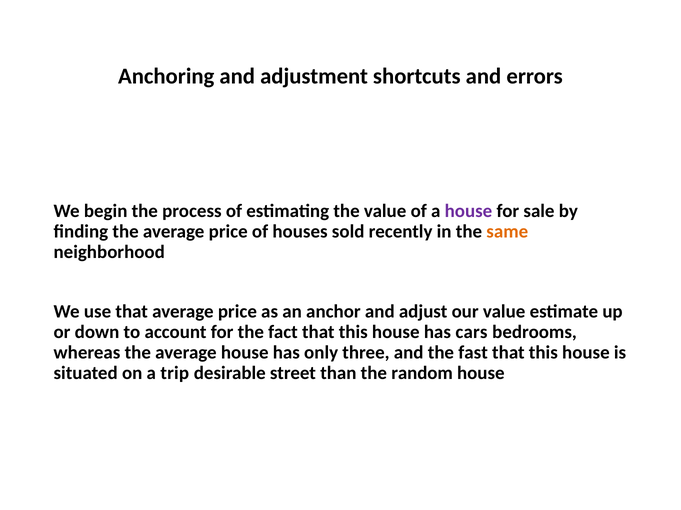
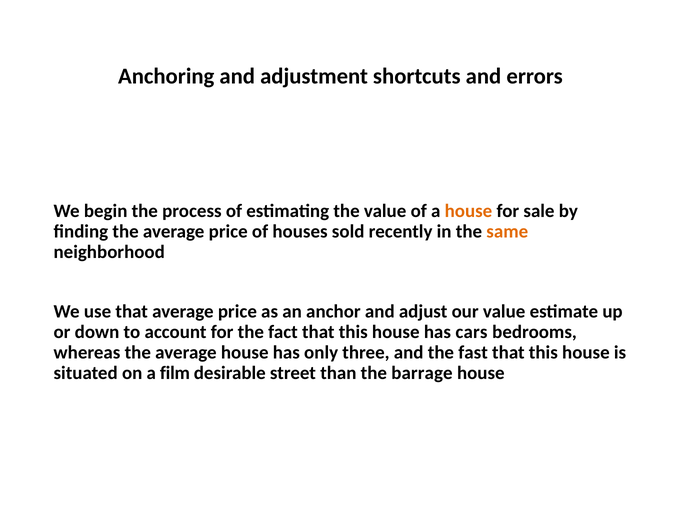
house at (468, 212) colour: purple -> orange
trip: trip -> film
random: random -> barrage
